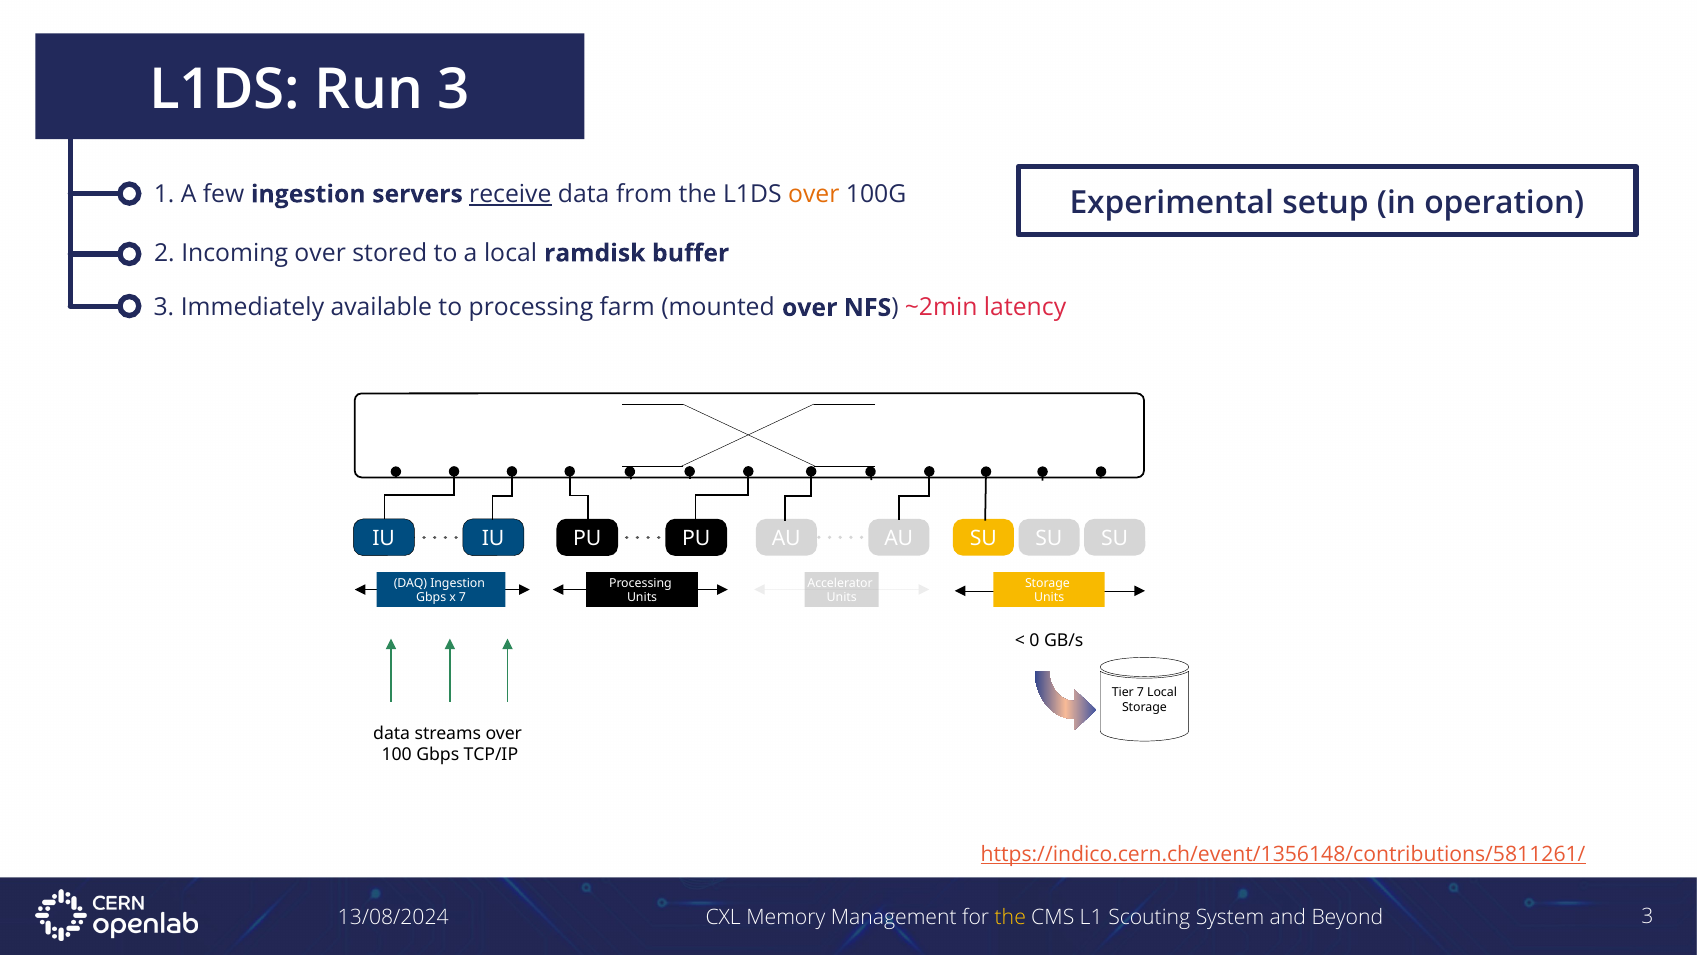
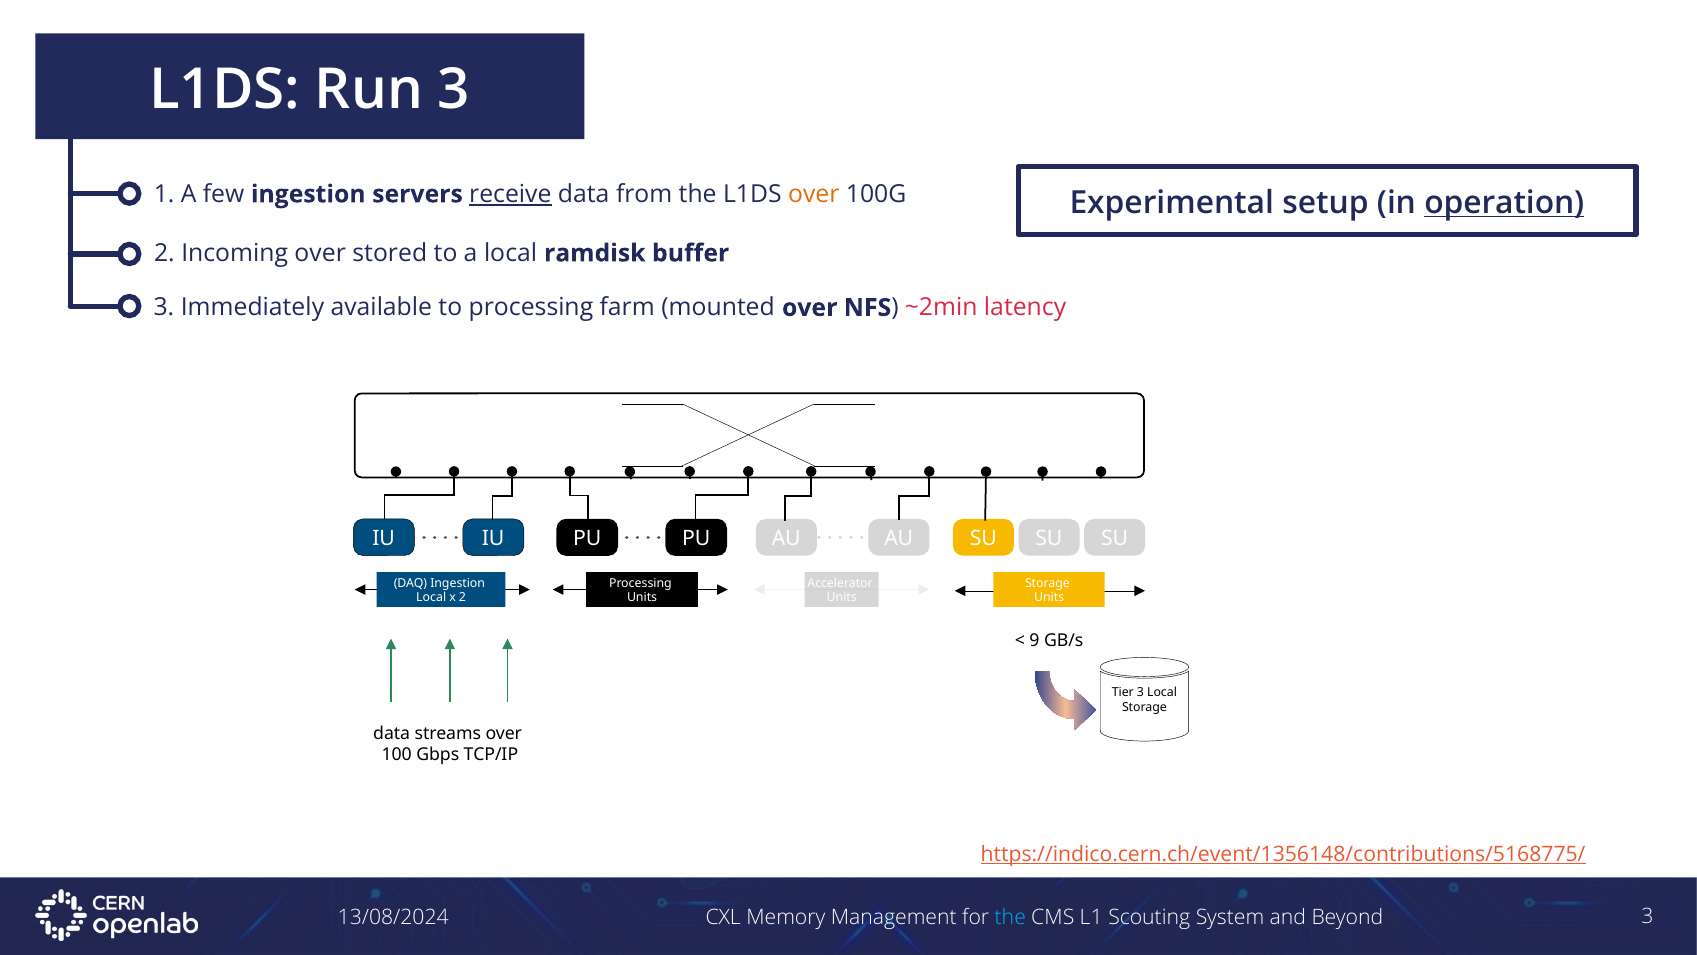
operation underline: none -> present
Gbps at (431, 598): Gbps -> Local
x 7: 7 -> 2
0: 0 -> 9
Tier 7: 7 -> 3
https://indico.cern.ch/event/1356148/contributions/5811261/: https://indico.cern.ch/event/1356148/contributions/5811261/ -> https://indico.cern.ch/event/1356148/contributions/5168775/
the at (1010, 917) colour: yellow -> light blue
